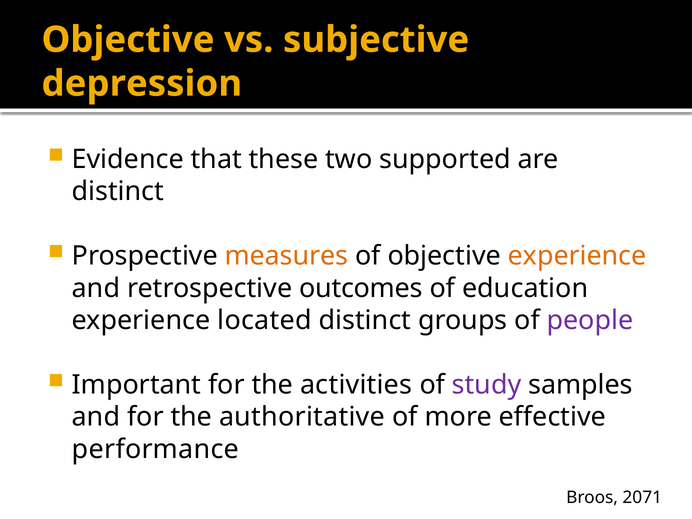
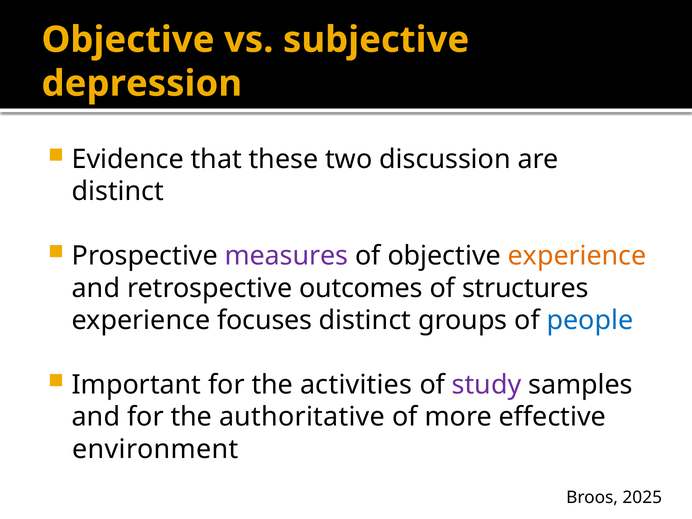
supported: supported -> discussion
measures colour: orange -> purple
education: education -> structures
located: located -> focuses
people colour: purple -> blue
performance: performance -> environment
2071: 2071 -> 2025
